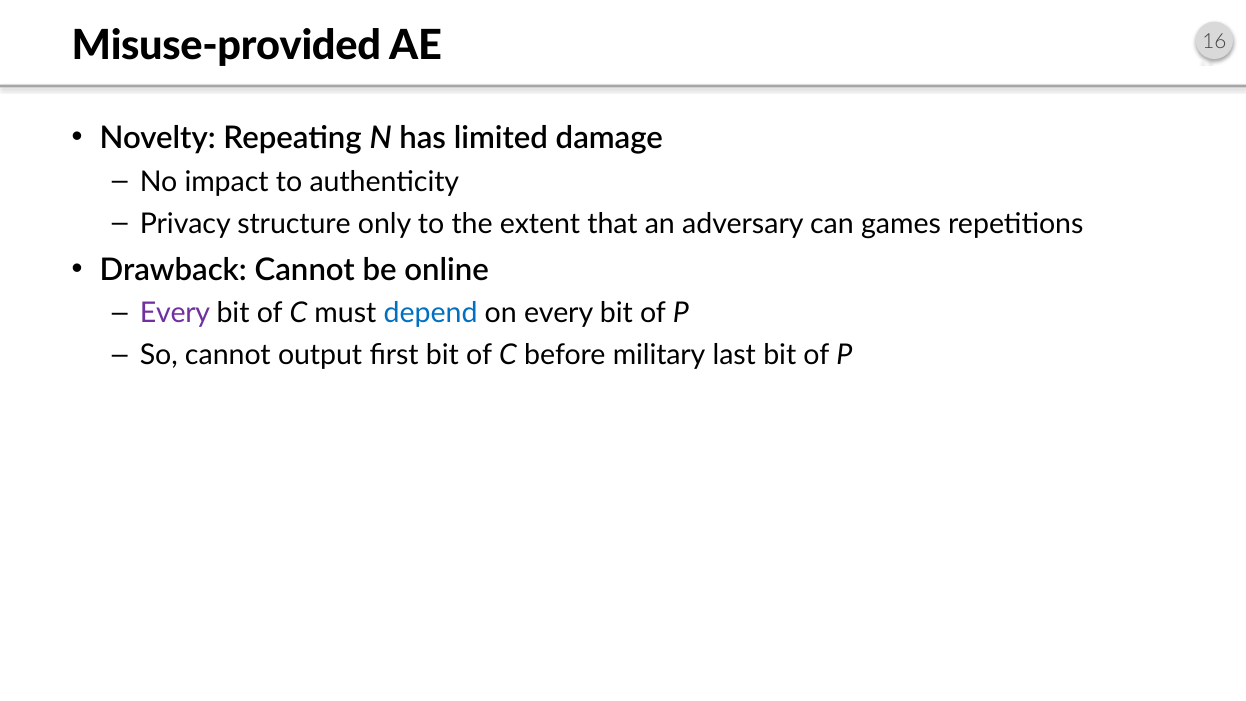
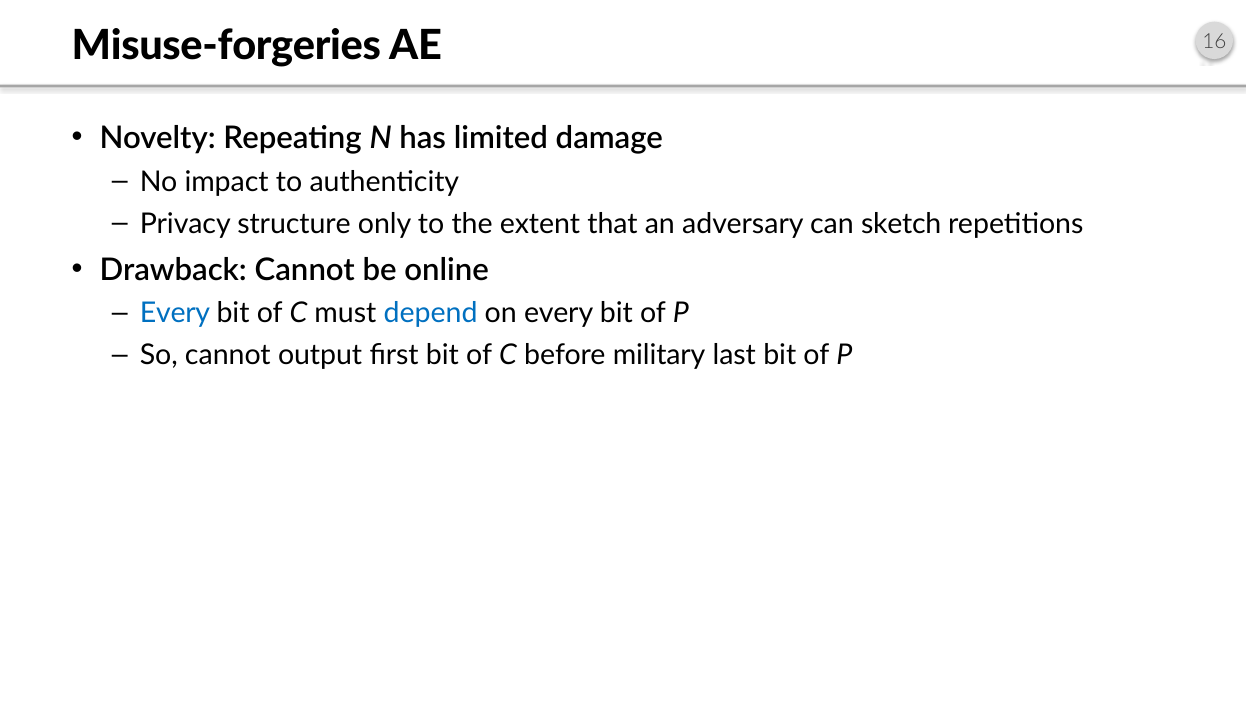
Misuse-provided: Misuse-provided -> Misuse-forgeries
games: games -> sketch
Every at (175, 313) colour: purple -> blue
